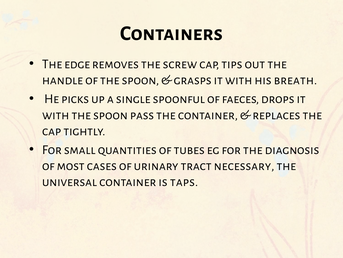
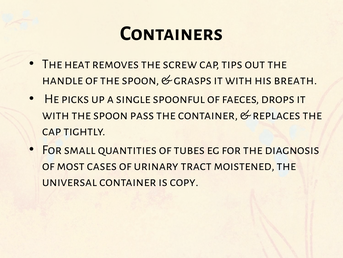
edge: edge -> heat
necessary: necessary -> moistened
taps: taps -> copy
